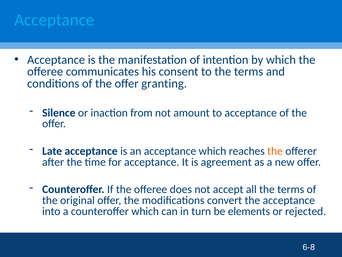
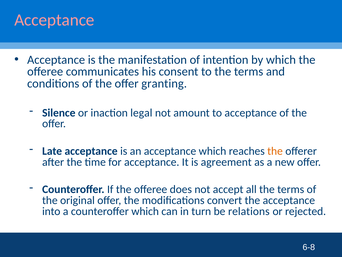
Acceptance at (54, 20) colour: light blue -> pink
from: from -> legal
elements: elements -> relations
